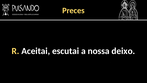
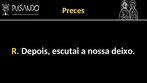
Aceitai: Aceitai -> Depois
